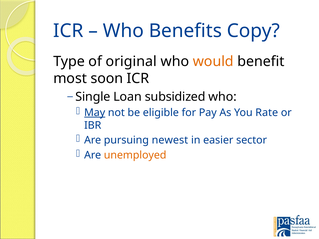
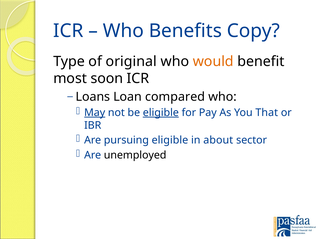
Single: Single -> Loans
subsidized: subsidized -> compared
eligible at (161, 113) underline: none -> present
Rate: Rate -> That
pursuing newest: newest -> eligible
easier: easier -> about
unemployed colour: orange -> black
